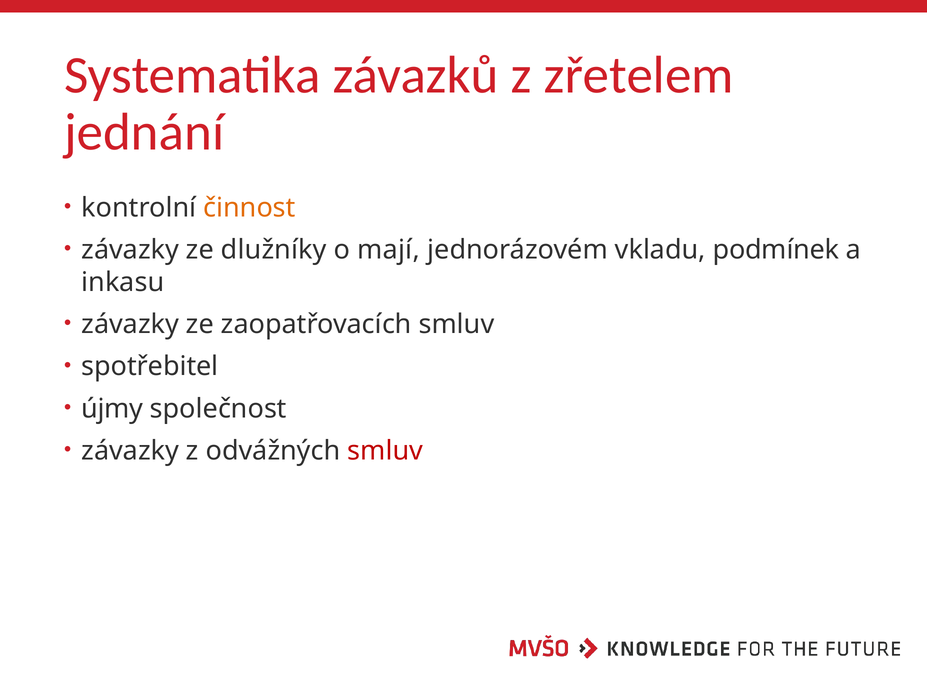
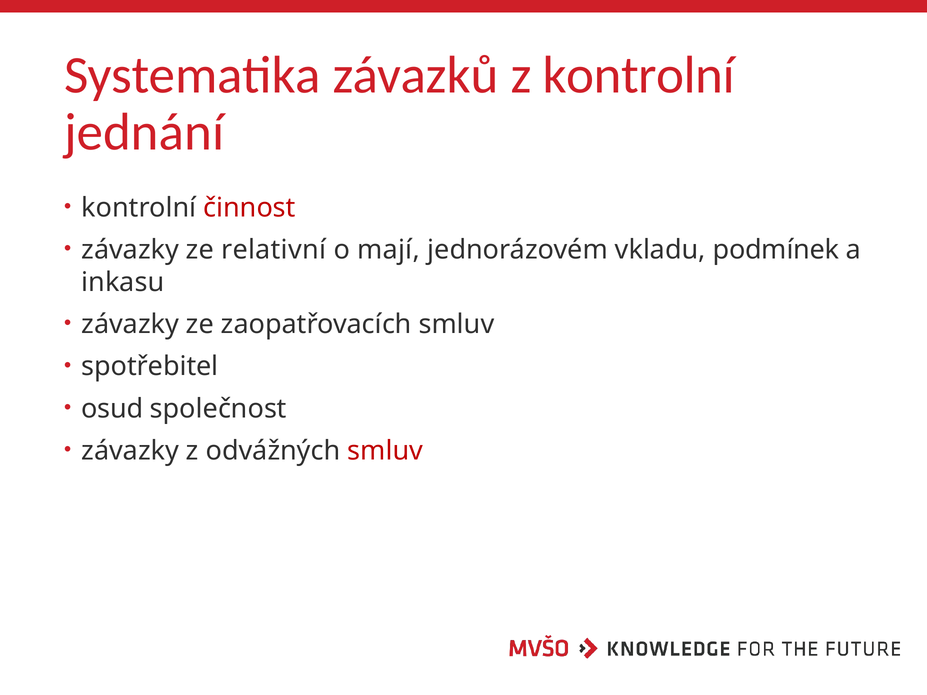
z zřetelem: zřetelem -> kontrolní
činnost colour: orange -> red
dlužníky: dlužníky -> relativní
újmy: újmy -> osud
